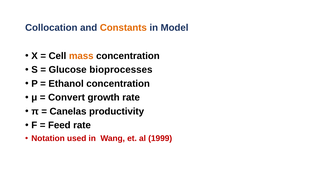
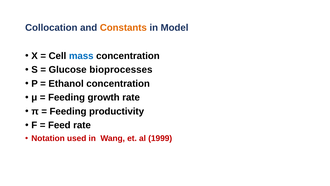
mass colour: orange -> blue
Convert at (67, 97): Convert -> Feeding
Canelas at (68, 111): Canelas -> Feeding
